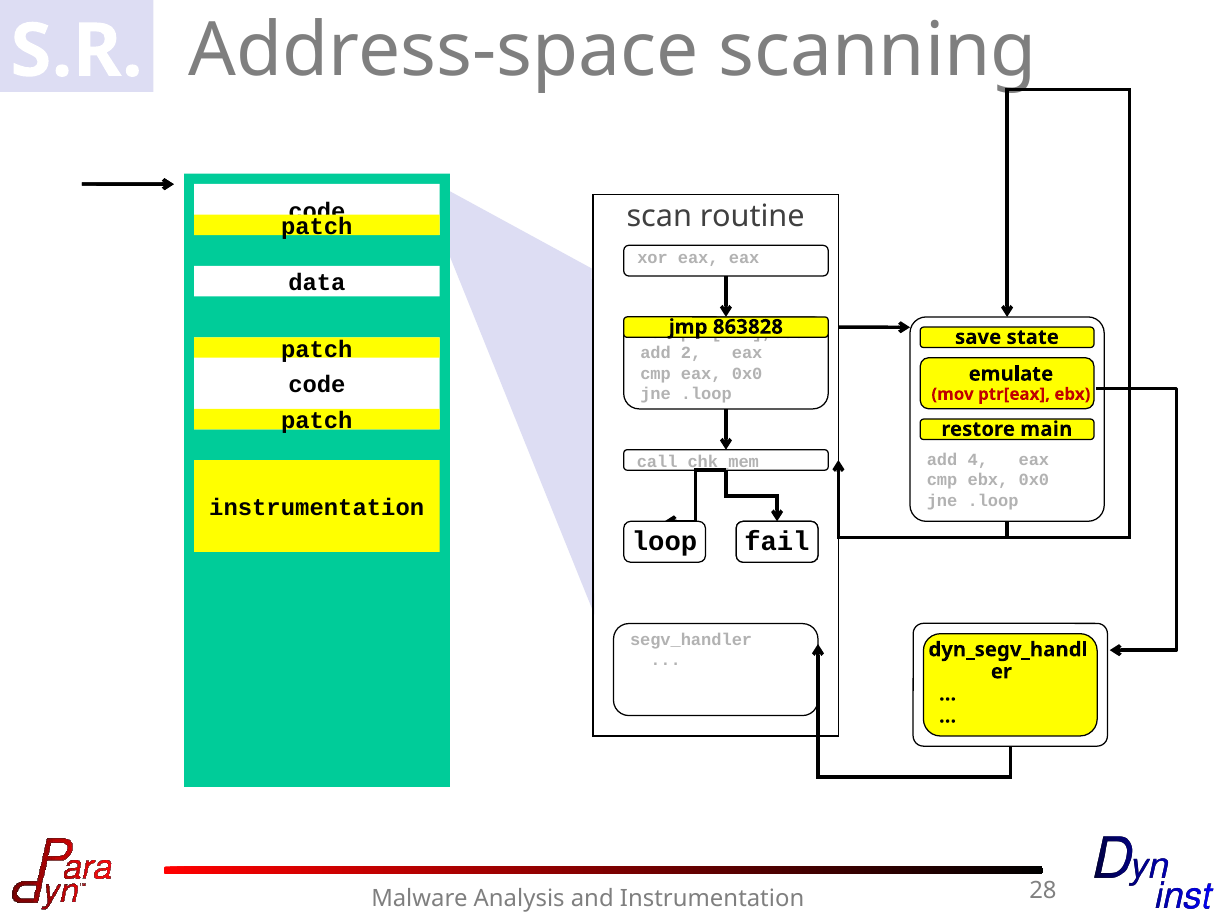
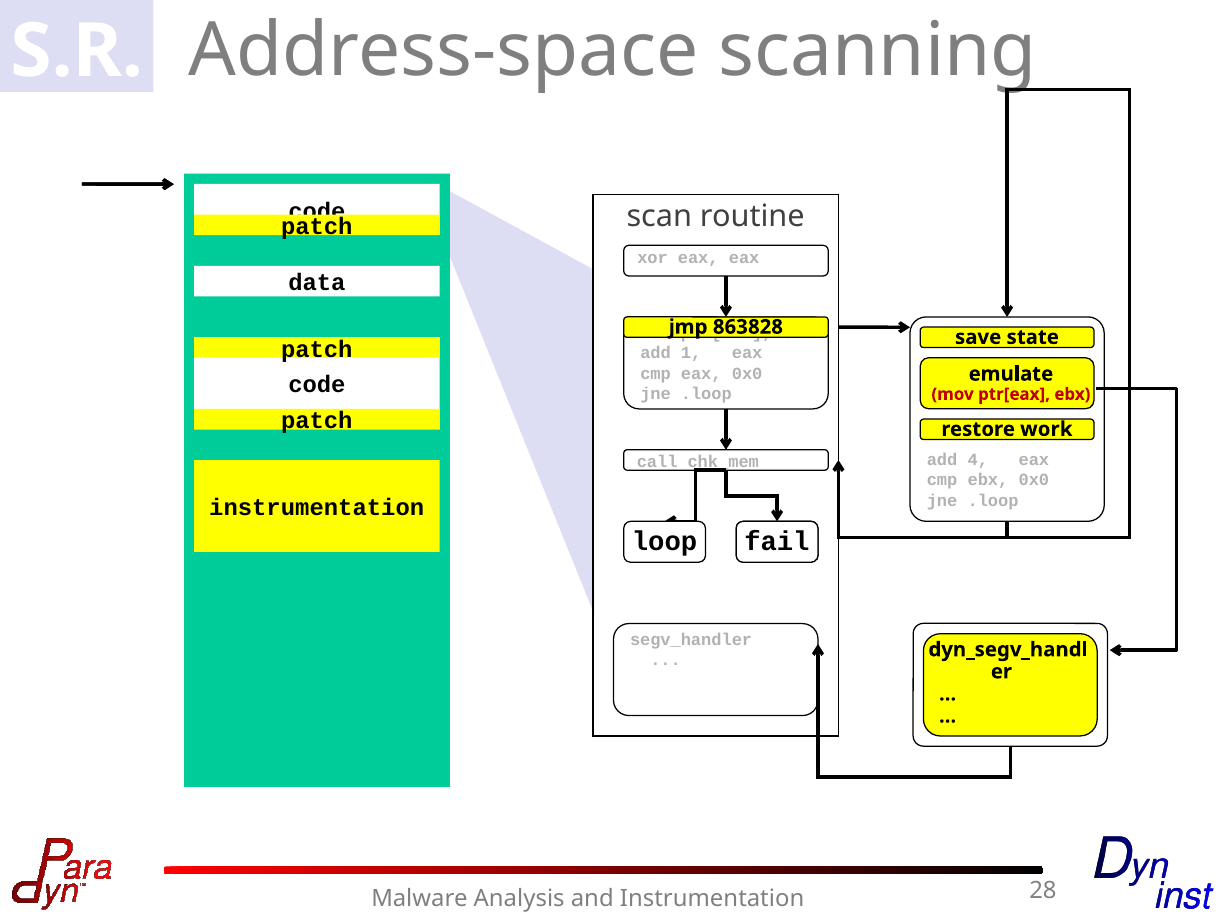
2: 2 -> 1
main: main -> work
